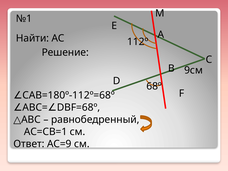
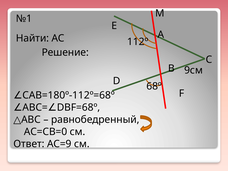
АС=СВ=1: АС=СВ=1 -> АС=СВ=0
